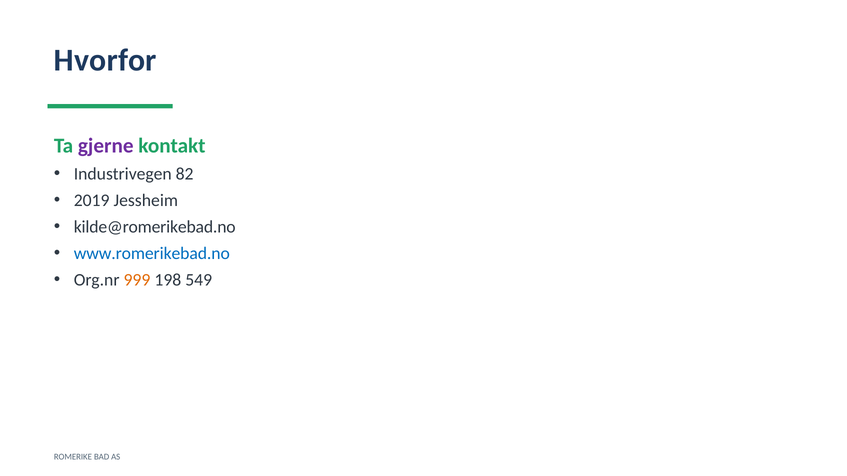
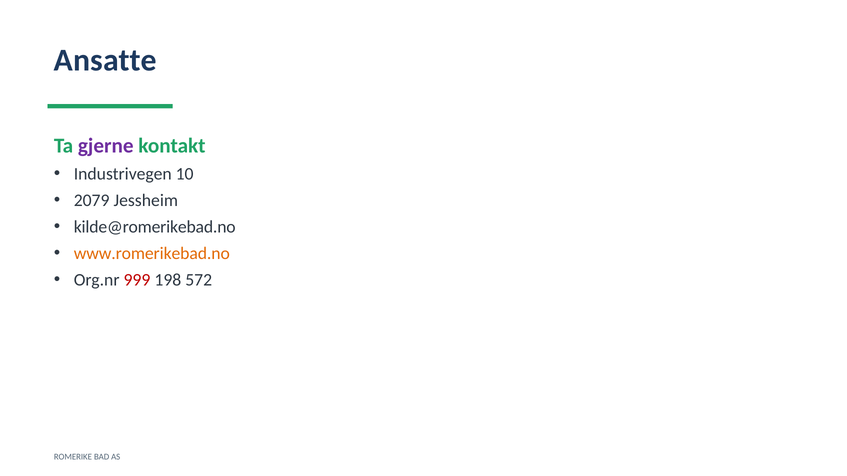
Hvorfor: Hvorfor -> Ansatte
82: 82 -> 10
2019: 2019 -> 2079
www.romerikebad.no colour: blue -> orange
999 colour: orange -> red
549: 549 -> 572
